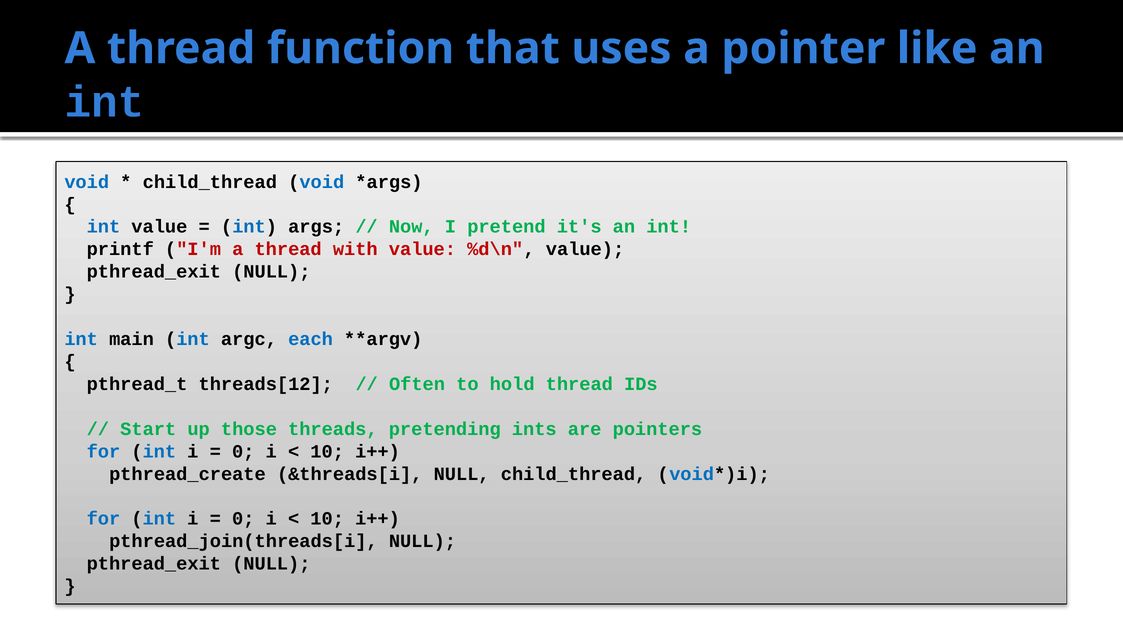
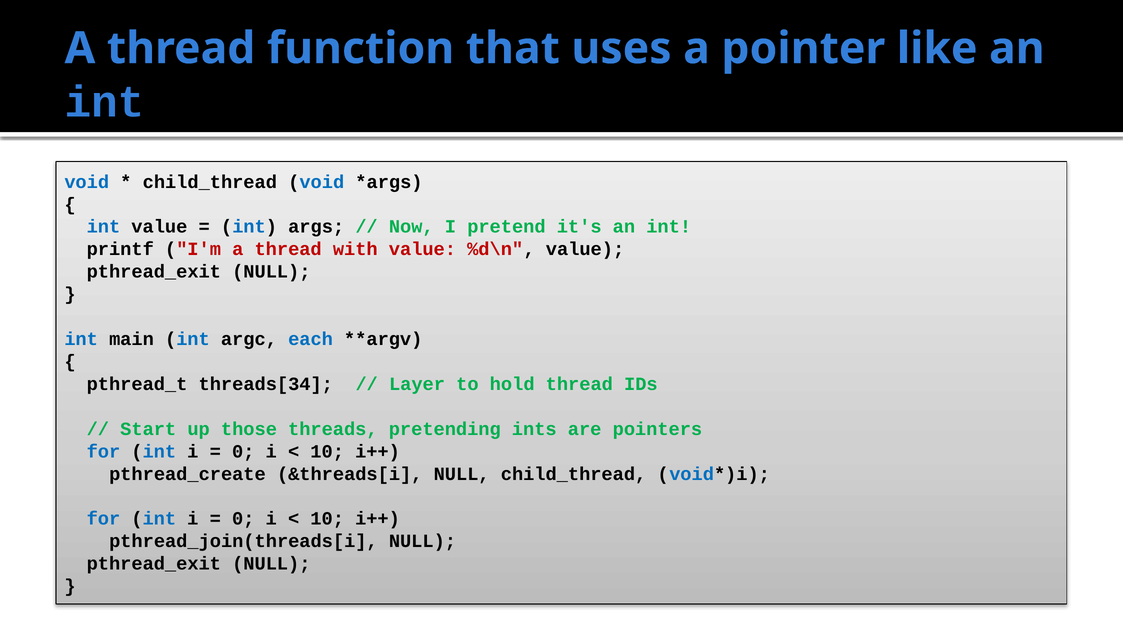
threads[12: threads[12 -> threads[34
Often: Often -> Layer
